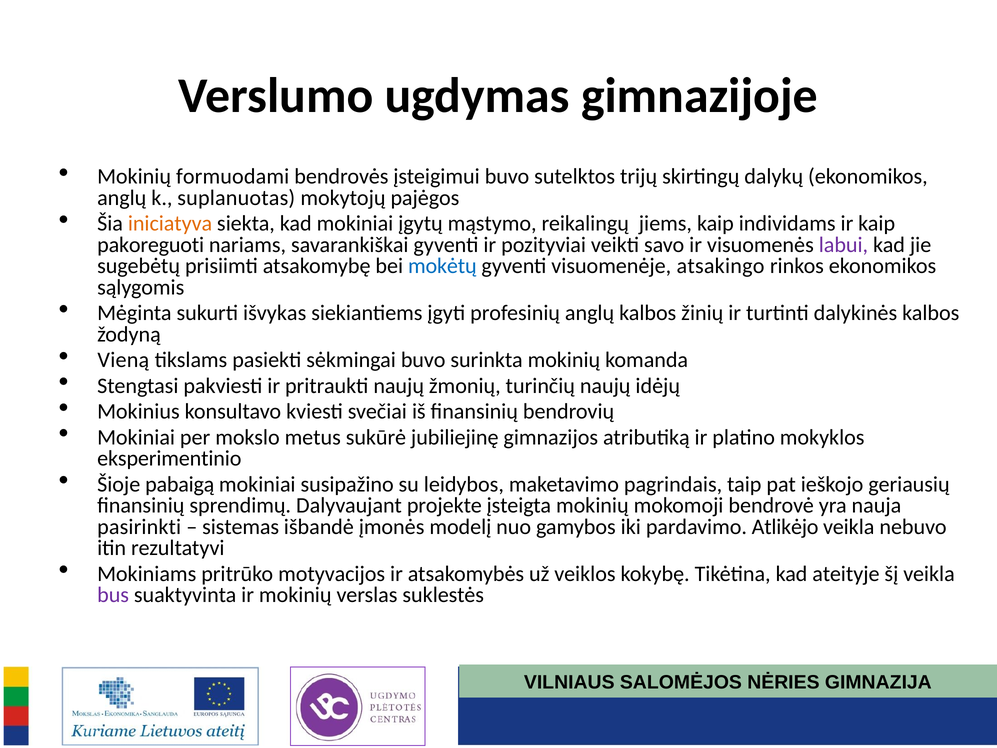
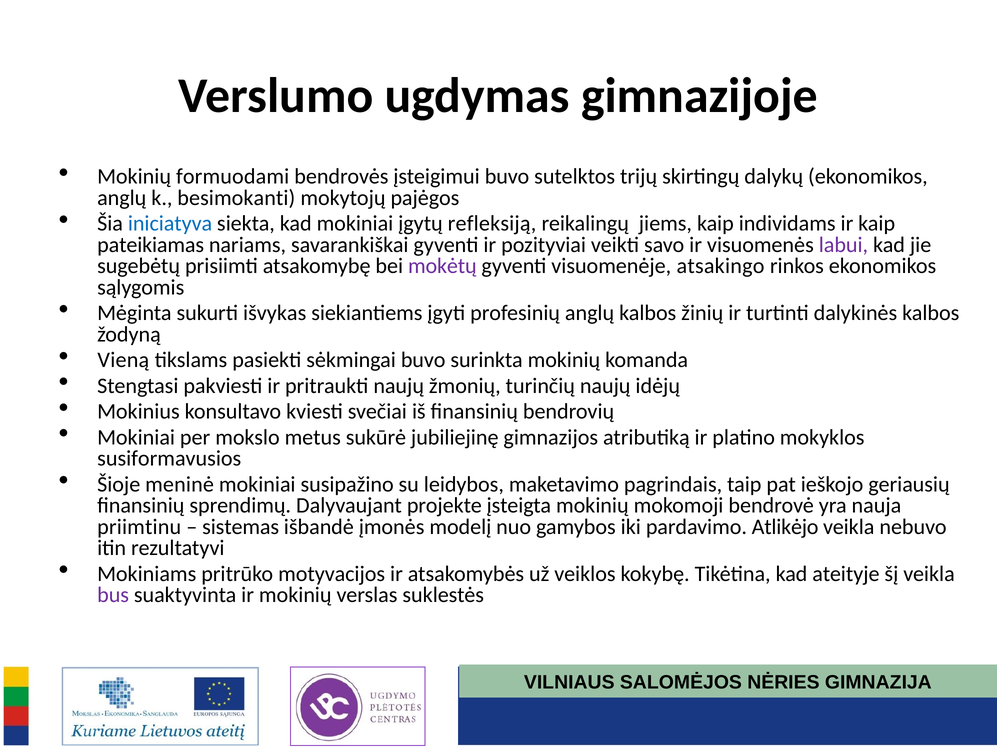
suplanuotas: suplanuotas -> besimokanti
iniciatyva colour: orange -> blue
mąstymo: mąstymo -> refleksiją
pakoreguoti: pakoreguoti -> pateikiamas
mokėtų colour: blue -> purple
eksperimentinio: eksperimentinio -> susiformavusios
pabaigą: pabaigą -> meninė
pasirinkti: pasirinkti -> priimtinu
